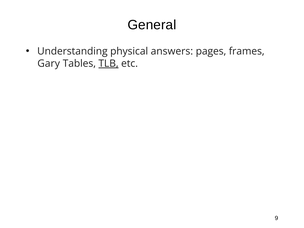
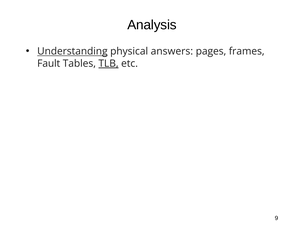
General: General -> Analysis
Understanding underline: none -> present
Gary: Gary -> Fault
